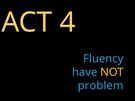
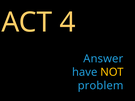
Fluency: Fluency -> Answer
